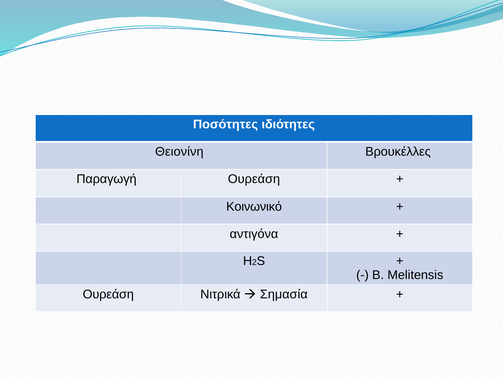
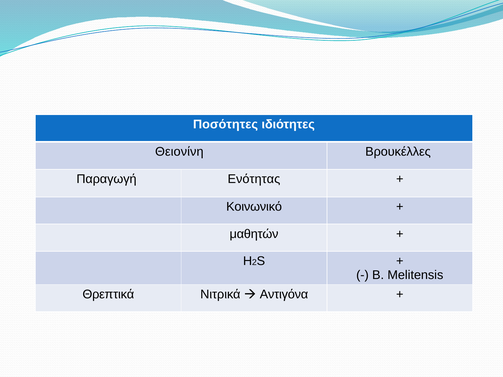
Παραγωγή Ουρεάση: Ουρεάση -> Ενότητας
αντιγόνα: αντιγόνα -> μαθητών
Ουρεάση at (108, 294): Ουρεάση -> Θρεπτικά
Σημασία: Σημασία -> Αντιγόνα
